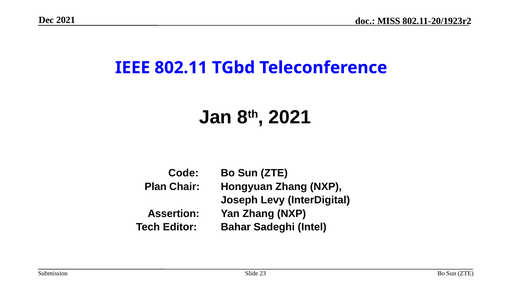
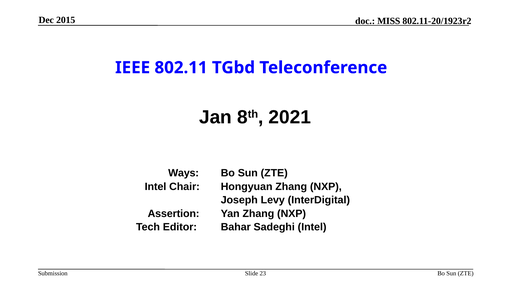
Dec 2021: 2021 -> 2015
Code: Code -> Ways
Plan at (156, 187): Plan -> Intel
